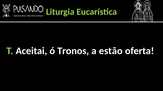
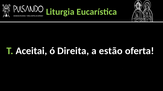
Tronos: Tronos -> Direita
